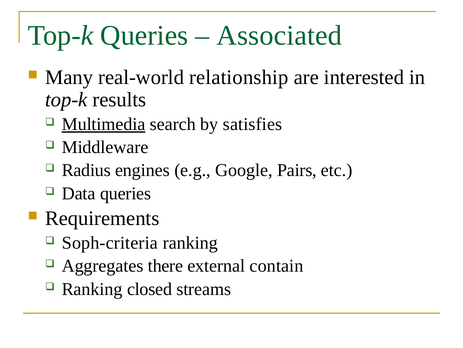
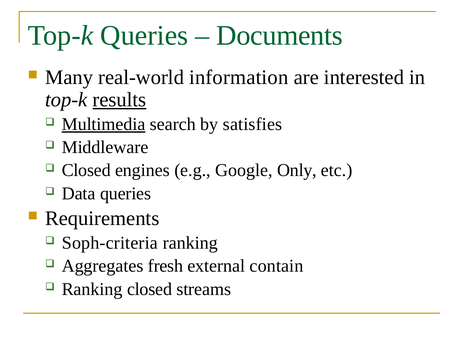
Associated: Associated -> Documents
relationship: relationship -> information
results underline: none -> present
Radius at (86, 170): Radius -> Closed
Pairs: Pairs -> Only
there: there -> fresh
